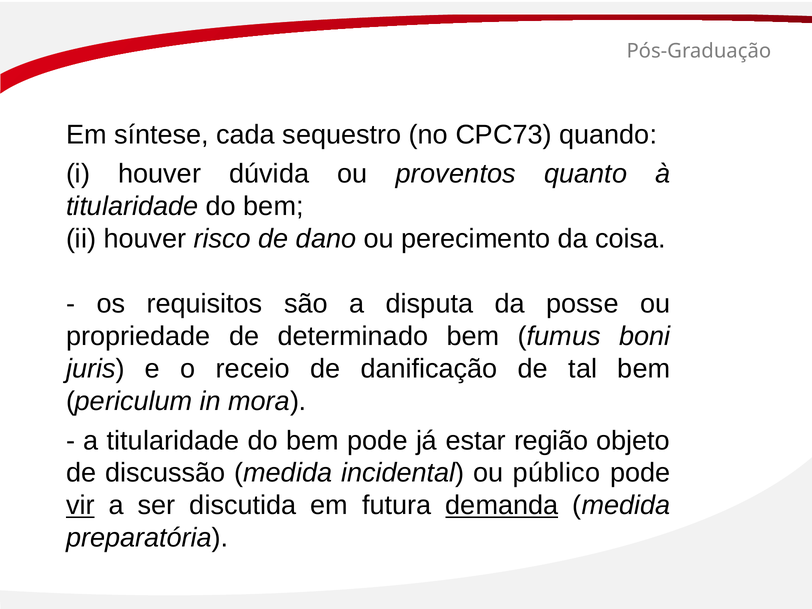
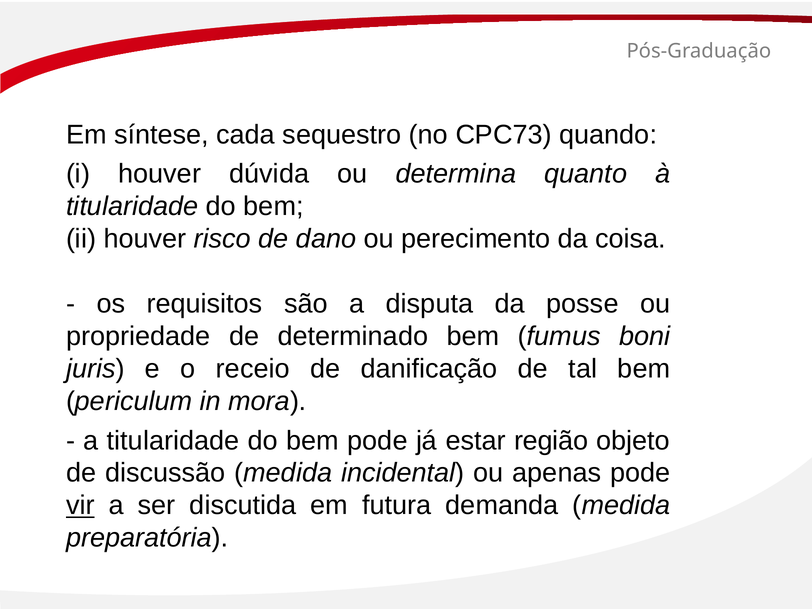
proventos: proventos -> determina
público: público -> apenas
demanda underline: present -> none
